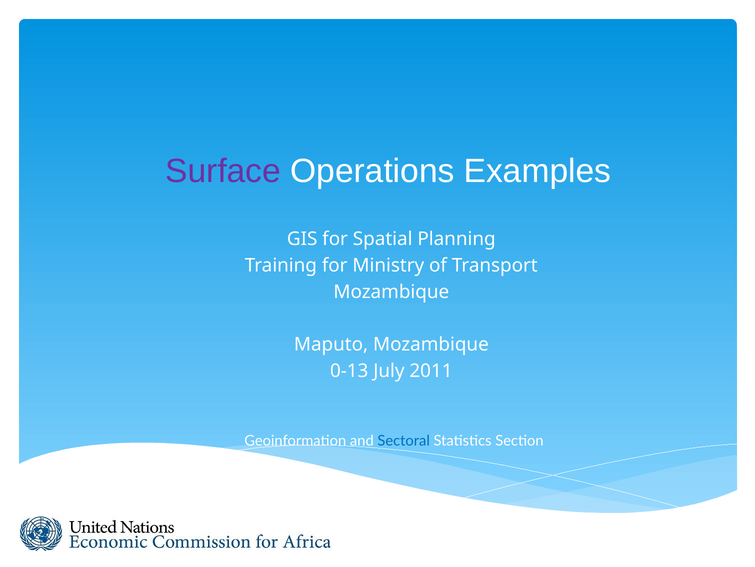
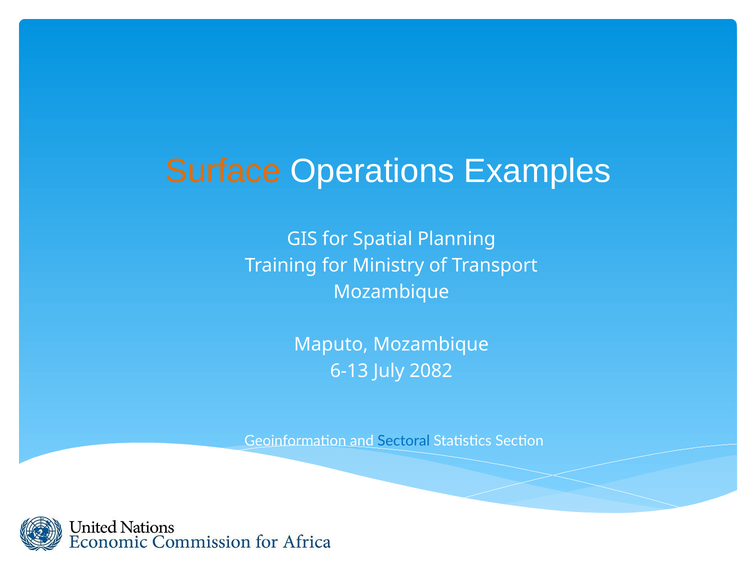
Surface colour: purple -> orange
0-13: 0-13 -> 6-13
2011: 2011 -> 2082
